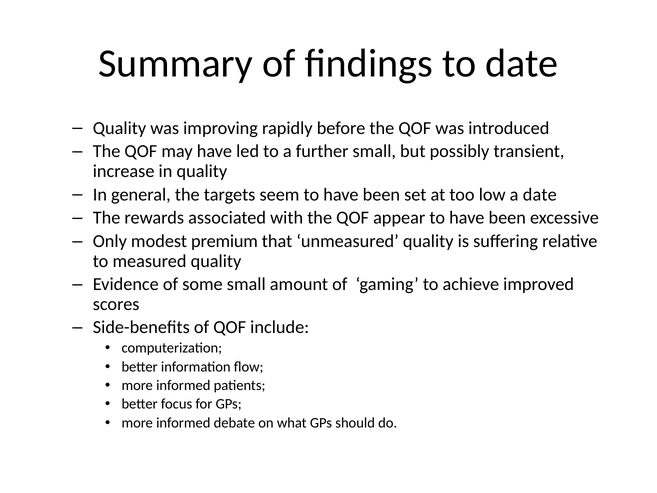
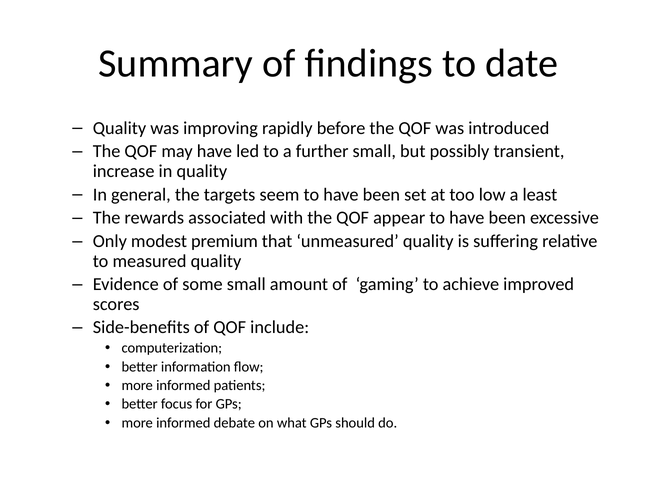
a date: date -> least
